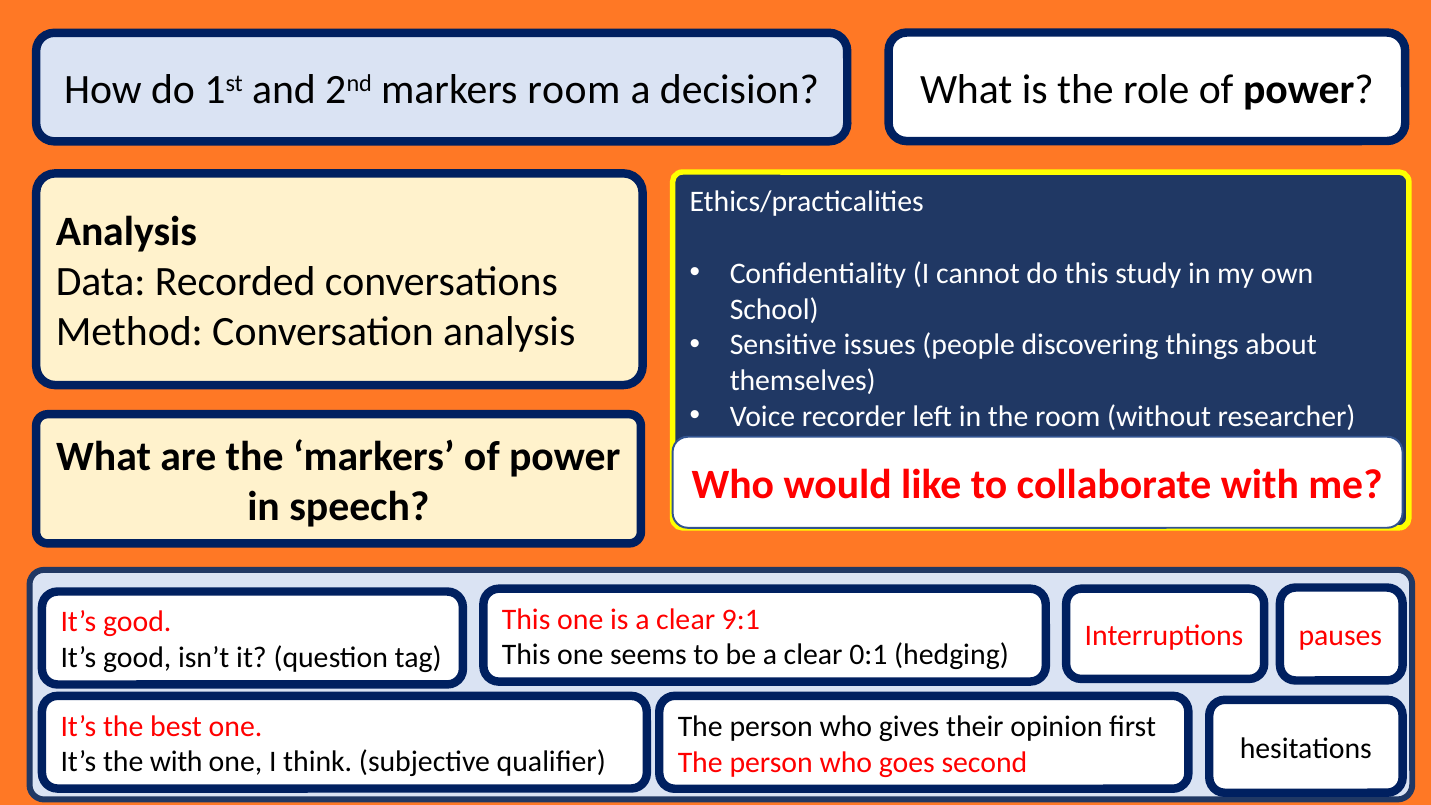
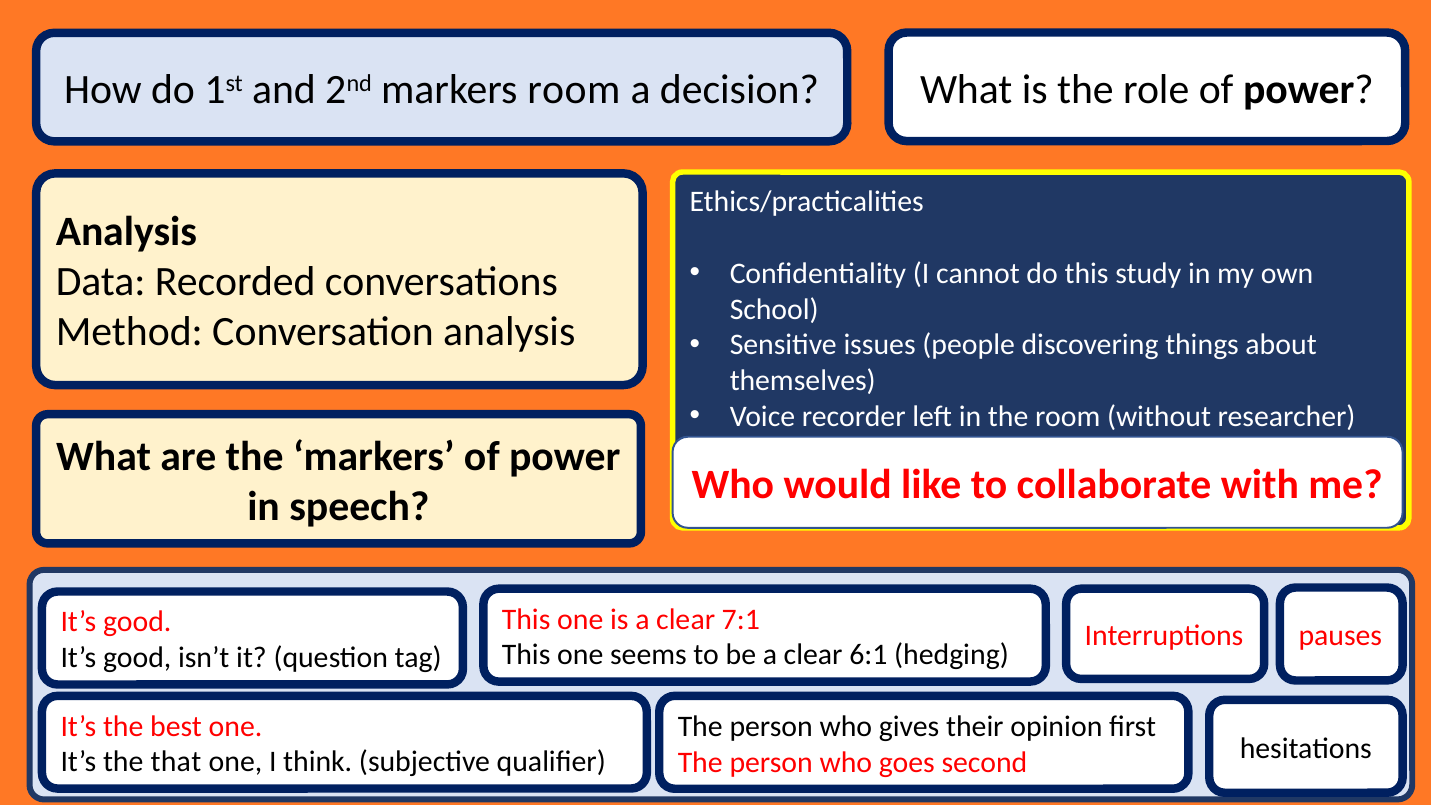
9:1: 9:1 -> 7:1
0:1: 0:1 -> 6:1
the with: with -> that
